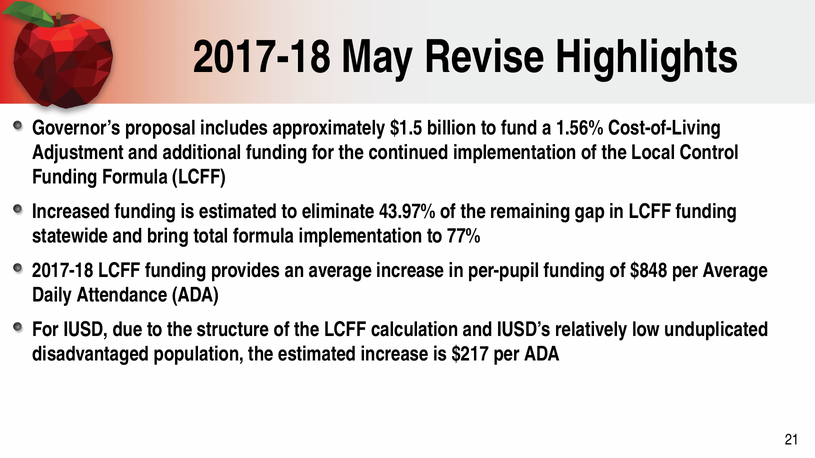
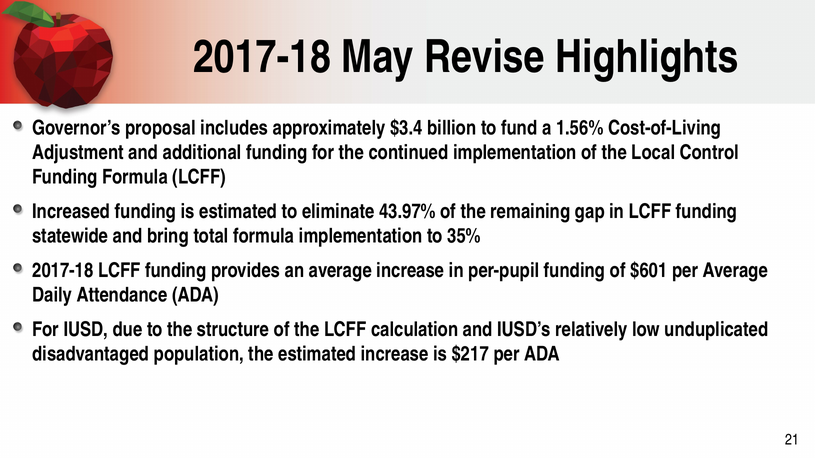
$1.5: $1.5 -> $3.4
77%: 77% -> 35%
$848: $848 -> $601
